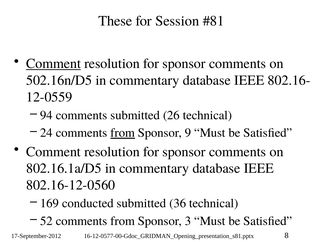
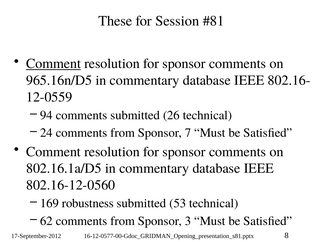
502.16n/D5: 502.16n/D5 -> 965.16n/D5
from at (123, 133) underline: present -> none
9: 9 -> 7
conducted: conducted -> robustness
36: 36 -> 53
52: 52 -> 62
